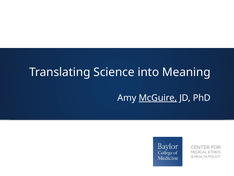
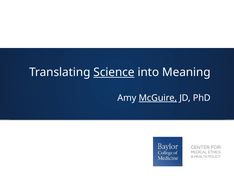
Science underline: none -> present
